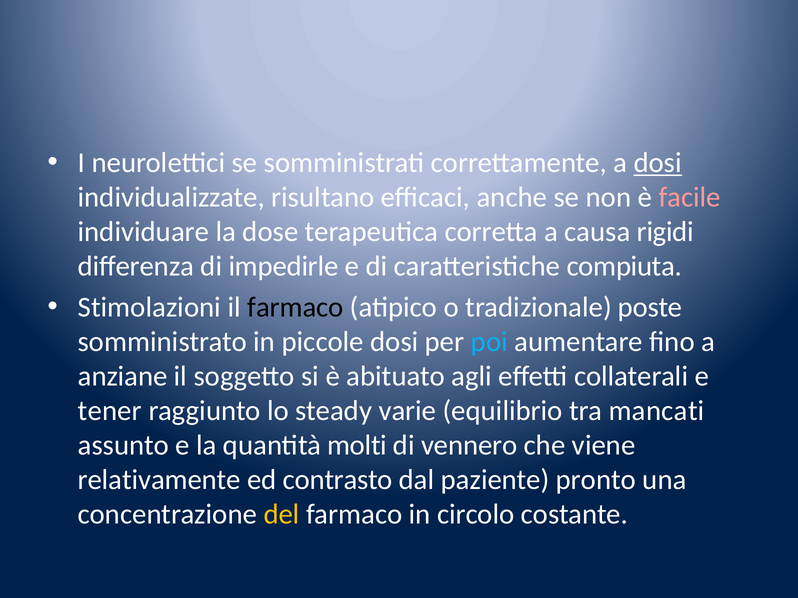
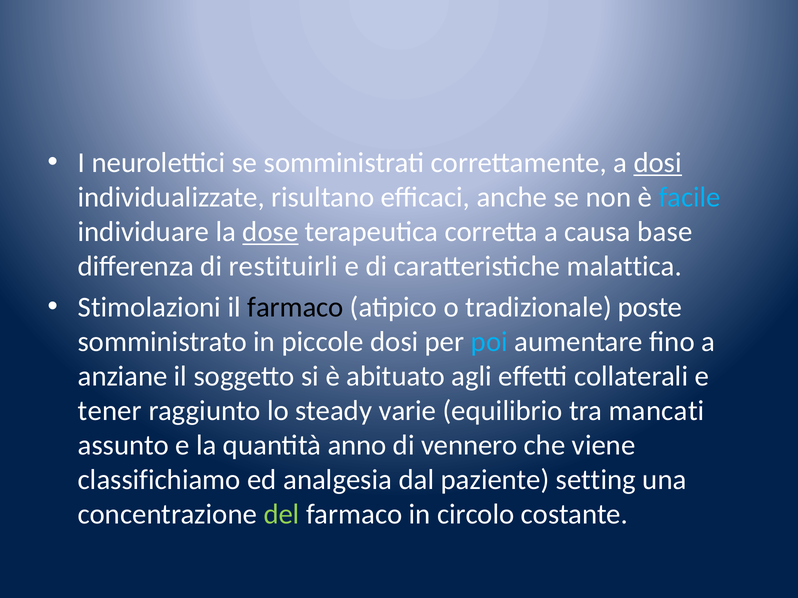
facile colour: pink -> light blue
dose underline: none -> present
rigidi: rigidi -> base
impedirle: impedirle -> restituirli
compiuta: compiuta -> malattica
molti: molti -> anno
relativamente: relativamente -> classifichiamo
contrasto: contrasto -> analgesia
pronto: pronto -> setting
del colour: yellow -> light green
